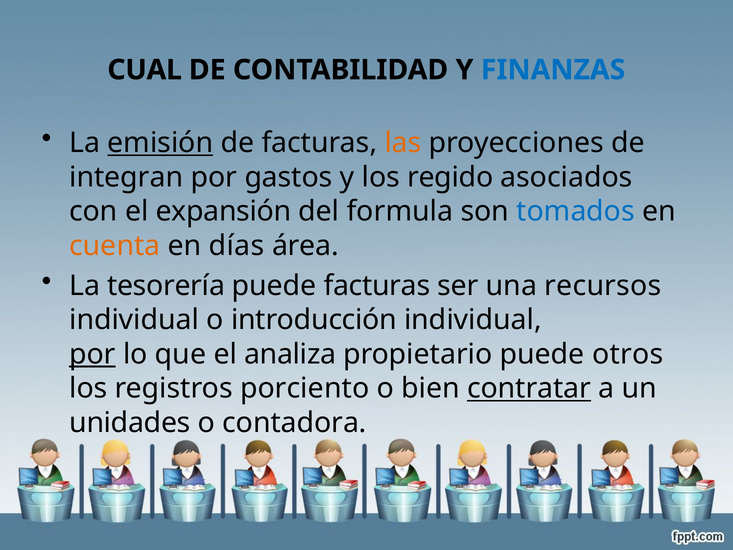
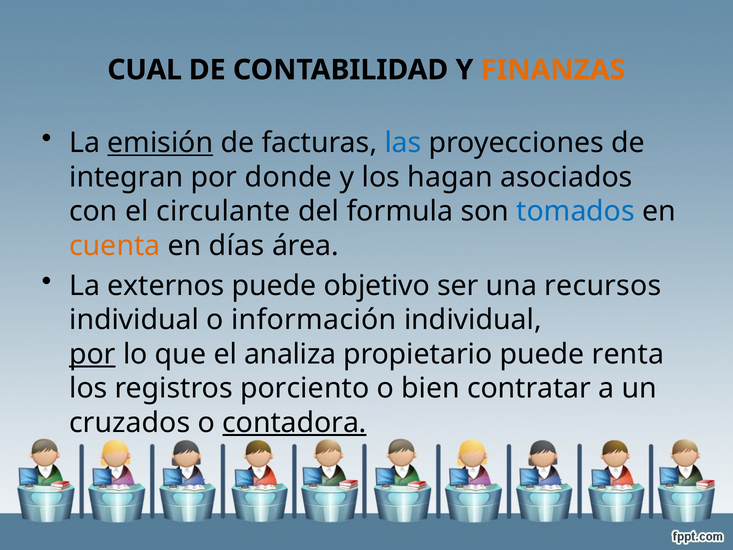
FINANZAS colour: blue -> orange
las colour: orange -> blue
gastos: gastos -> donde
regido: regido -> hagan
expansión: expansión -> circulante
tesorería: tesorería -> externos
puede facturas: facturas -> objetivo
introducción: introducción -> información
otros: otros -> renta
contratar underline: present -> none
unidades: unidades -> cruzados
contadora underline: none -> present
